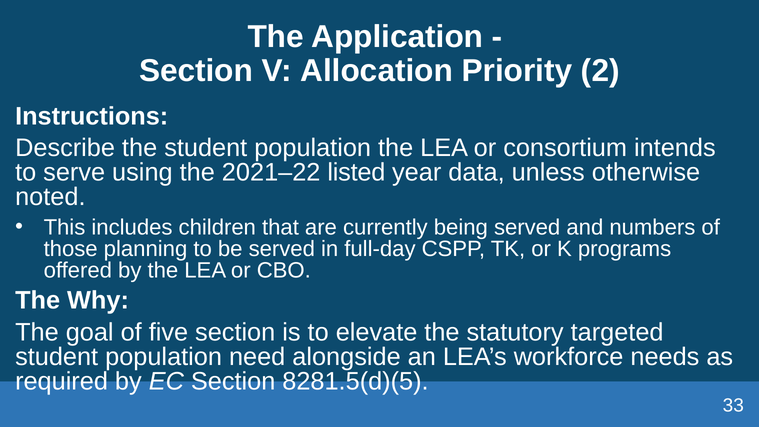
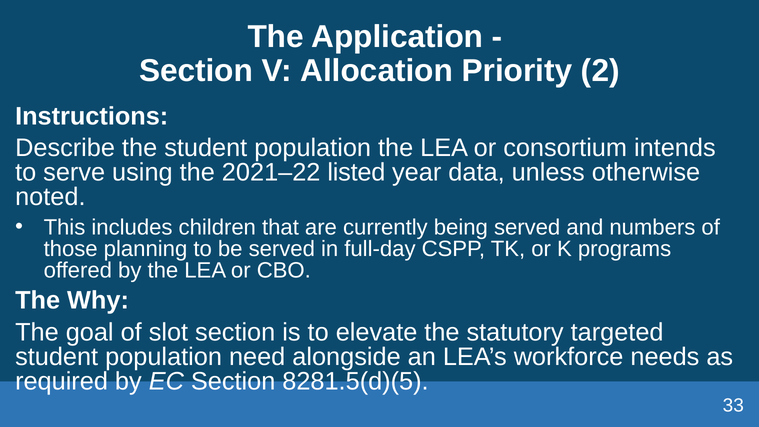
five: five -> slot
